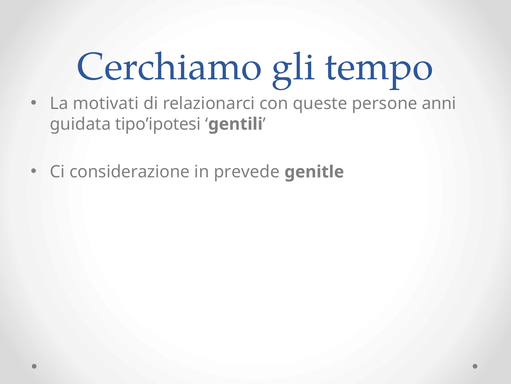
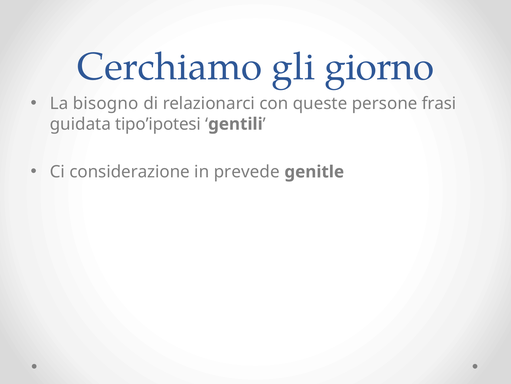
tempo: tempo -> giorno
motivati: motivati -> bisogno
anni: anni -> frasi
